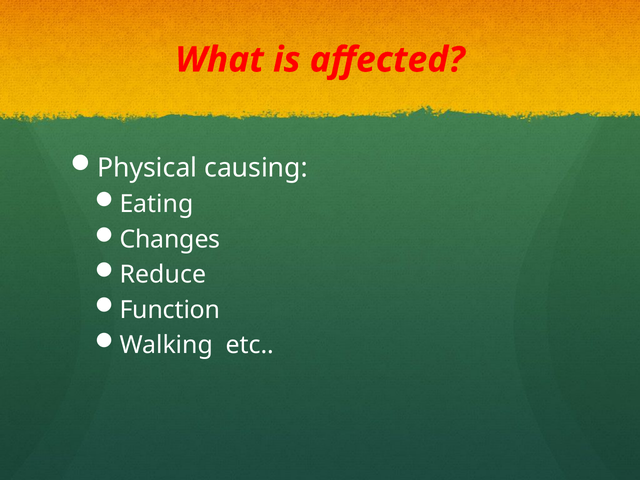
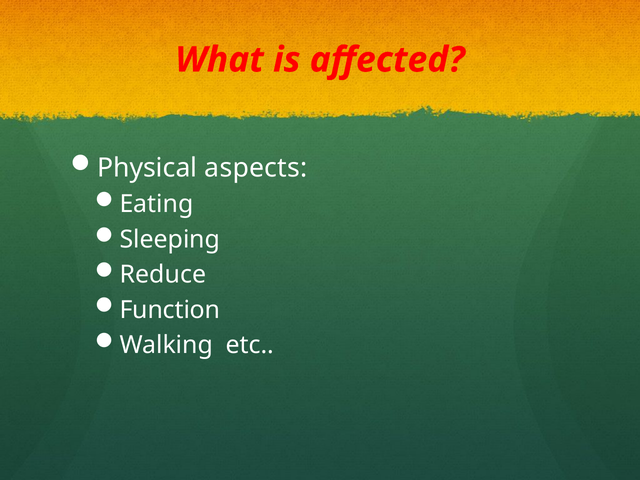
causing: causing -> aspects
Changes: Changes -> Sleeping
